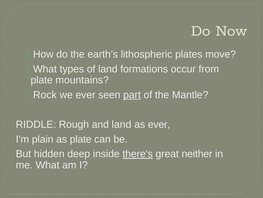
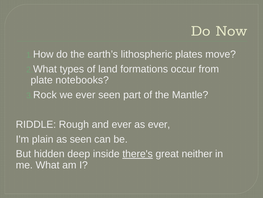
mountains: mountains -> notebooks
part underline: present -> none
and land: land -> ever
as plate: plate -> seen
